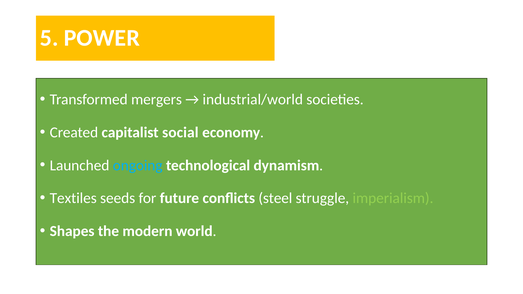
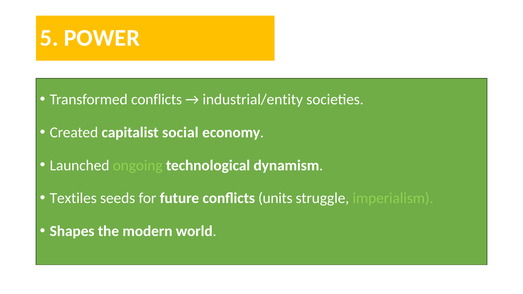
Transformed mergers: mergers -> conflicts
industrial/world: industrial/world -> industrial/entity
ongoing colour: light blue -> light green
steel: steel -> units
